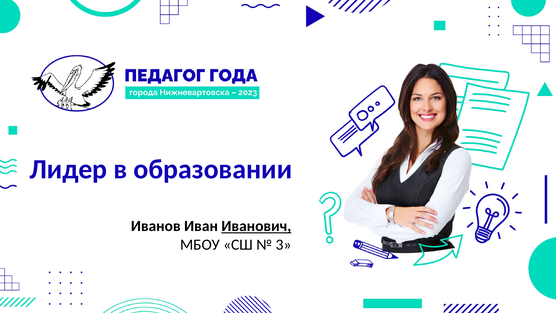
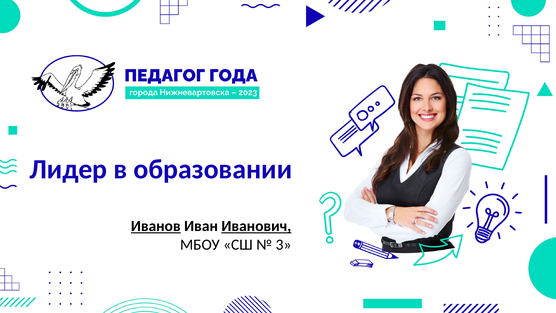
Иванов underline: none -> present
